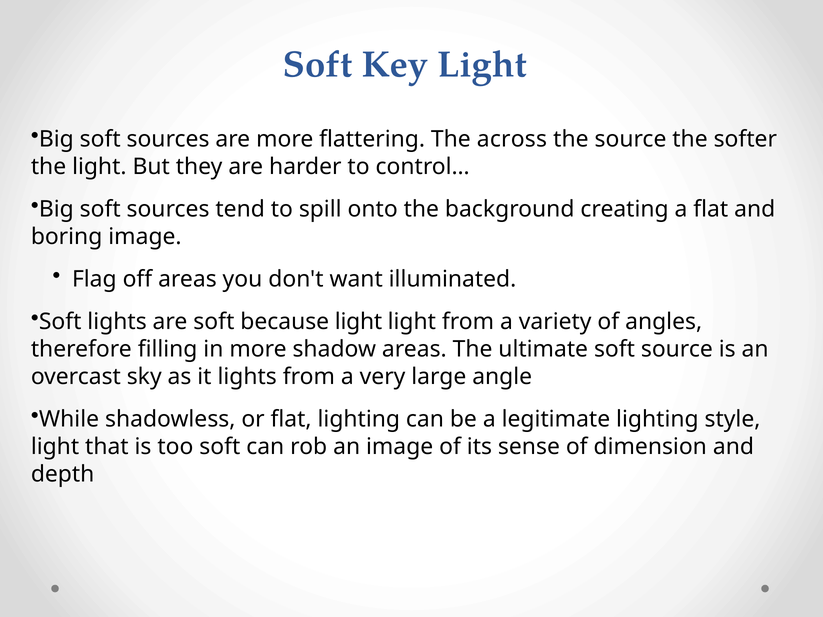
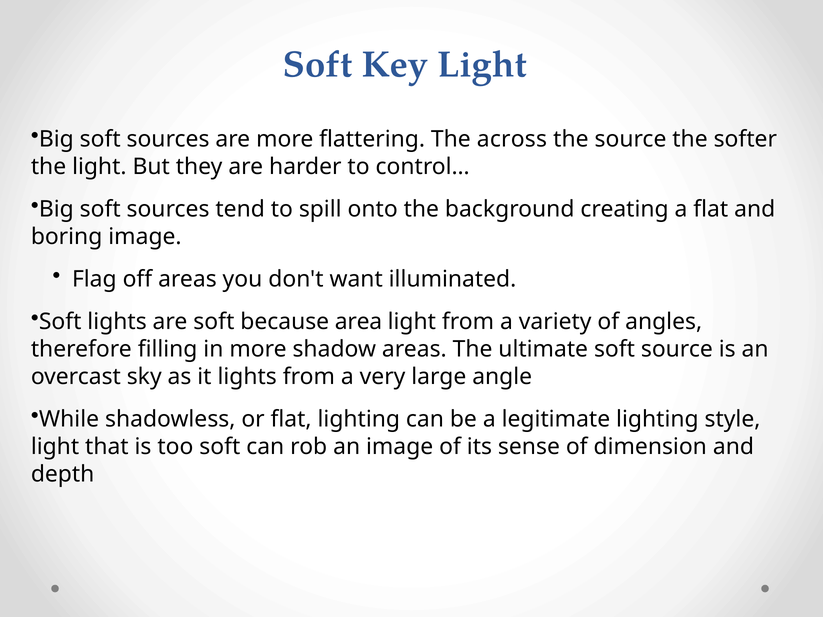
because light: light -> area
